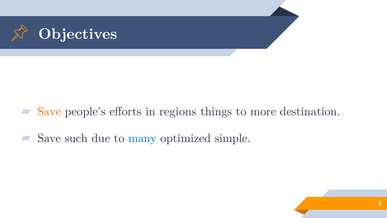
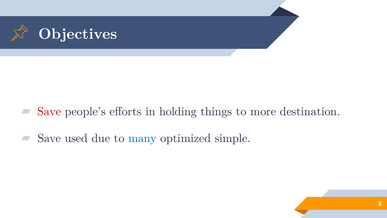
Save at (49, 111) colour: orange -> red
regions: regions -> holding
such: such -> used
